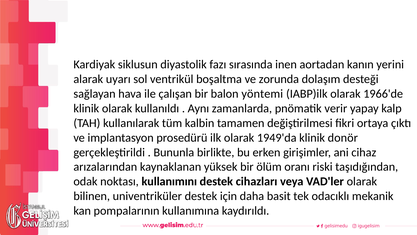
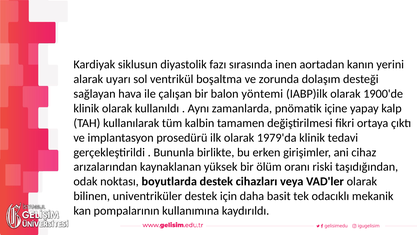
1966'de: 1966'de -> 1900'de
verir: verir -> içine
1949'da: 1949'da -> 1979'da
donör: donör -> tedavi
kullanımını: kullanımını -> boyutlarda
